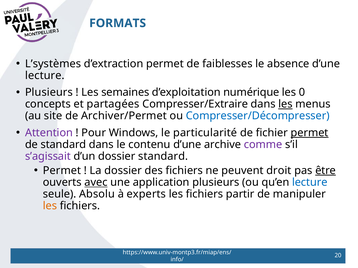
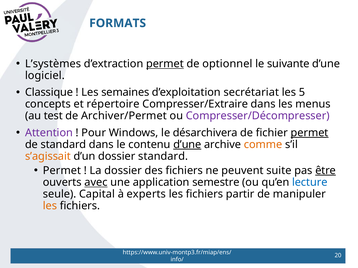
permet at (165, 64) underline: none -> present
faiblesses: faiblesses -> optionnel
absence: absence -> suivante
lecture at (45, 76): lecture -> logiciel
Plusieurs at (49, 92): Plusieurs -> Classique
numérique: numérique -> secrétariat
0: 0 -> 5
partagées: partagées -> répertoire
les at (285, 104) underline: present -> none
site: site -> test
Compresser/Décompresser colour: blue -> purple
particularité: particularité -> désarchivera
d’une at (187, 145) underline: none -> present
comme colour: purple -> orange
s’agissait colour: purple -> orange
droit: droit -> suite
application plusieurs: plusieurs -> semestre
Absolu: Absolu -> Capital
